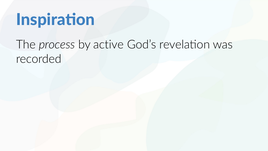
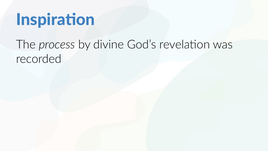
active: active -> divine
